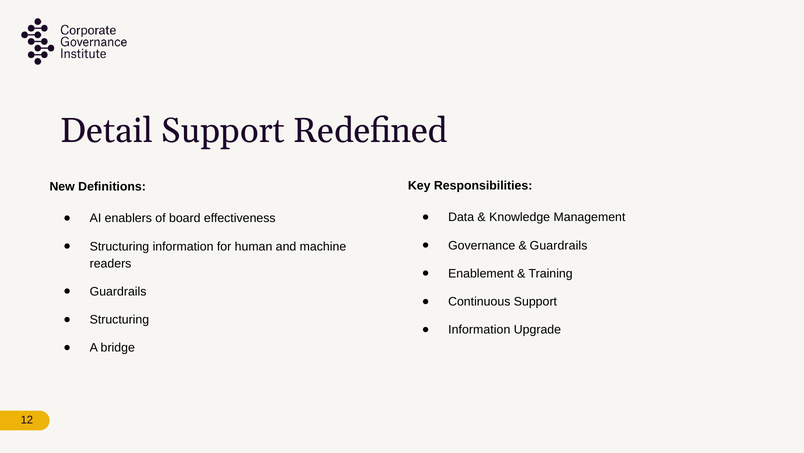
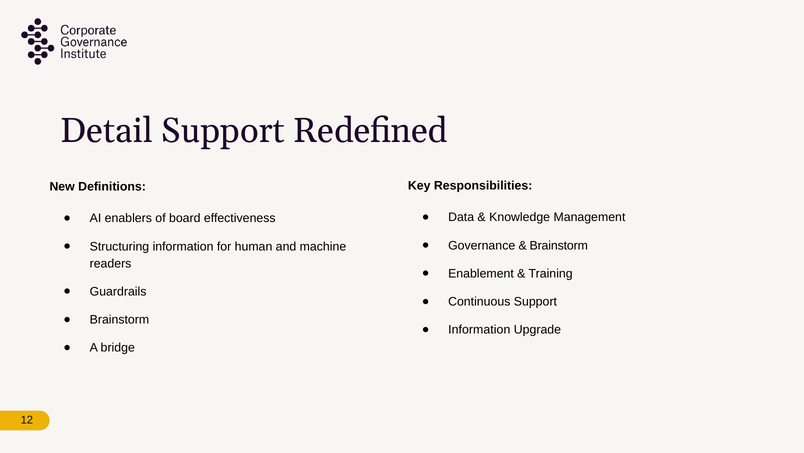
Guardrails at (559, 245): Guardrails -> Brainstorm
Structuring at (119, 319): Structuring -> Brainstorm
